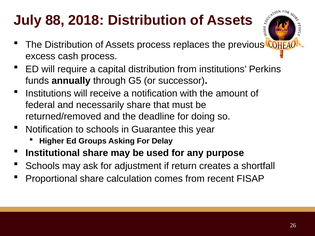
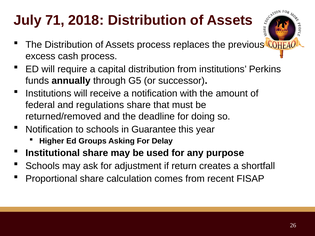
88: 88 -> 71
necessarily: necessarily -> regulations
